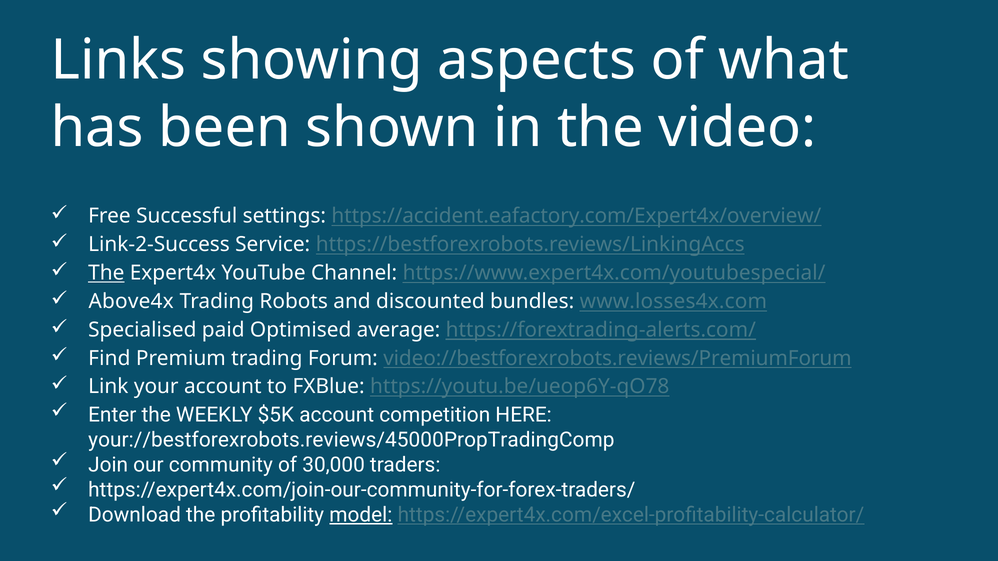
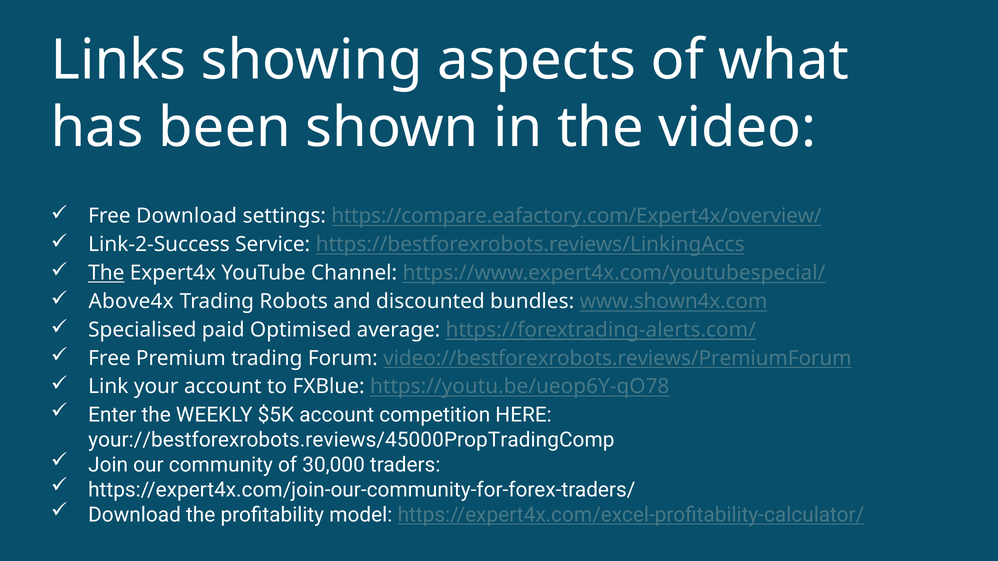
Free Successful: Successful -> Download
https://accident.eafactory.com/Expert4x/overview/: https://accident.eafactory.com/Expert4x/overview/ -> https://compare.eafactory.com/Expert4x/overview/
www.losses4x.com: www.losses4x.com -> www.shown4x.com
Find at (109, 358): Find -> Free
model underline: present -> none
